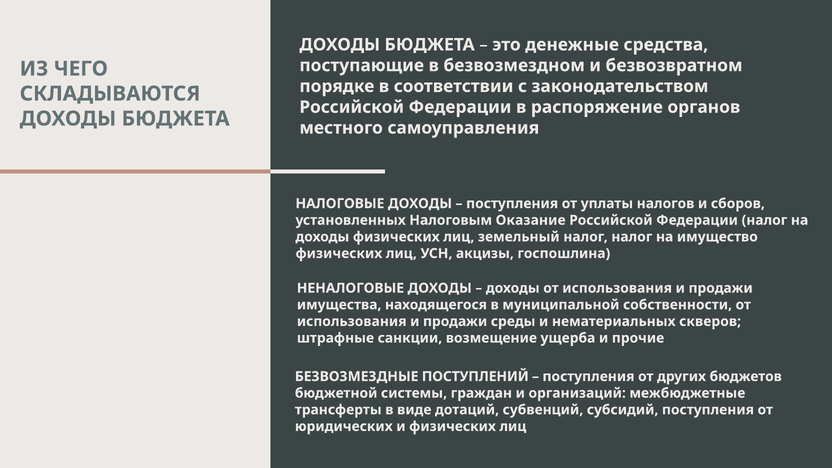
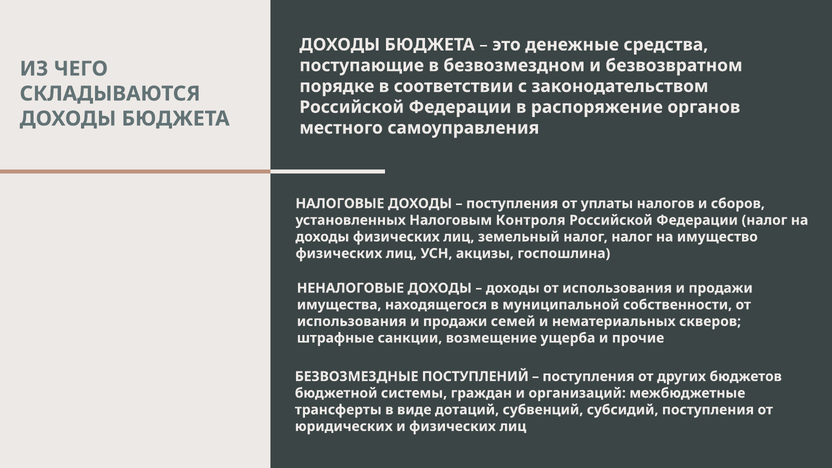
Оказание: Оказание -> Контроля
среды: среды -> семей
